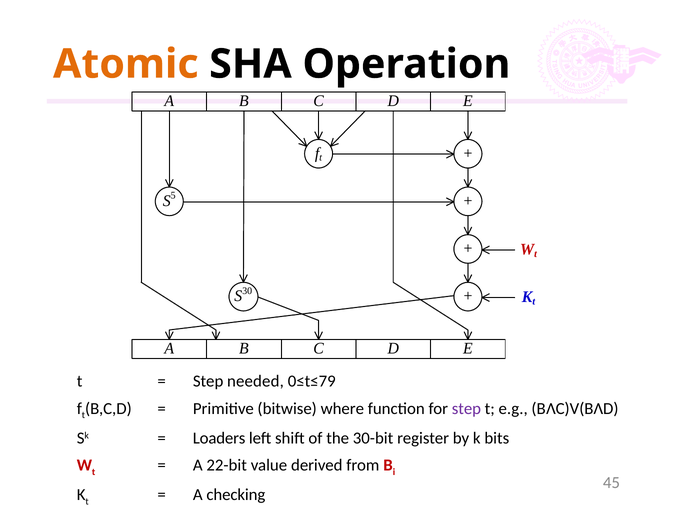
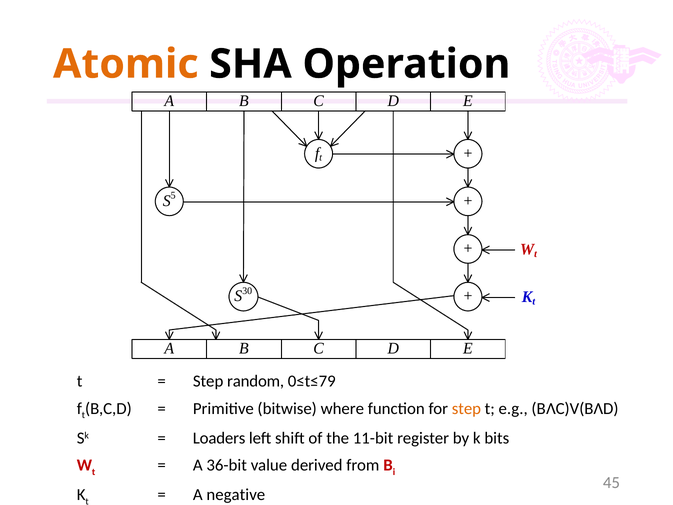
needed: needed -> random
step at (466, 408) colour: purple -> orange
30-bit: 30-bit -> 11-bit
22-bit: 22-bit -> 36-bit
checking: checking -> negative
